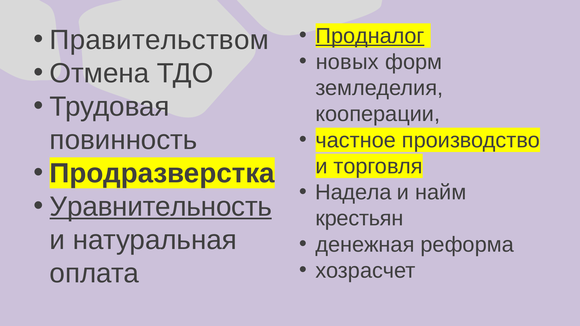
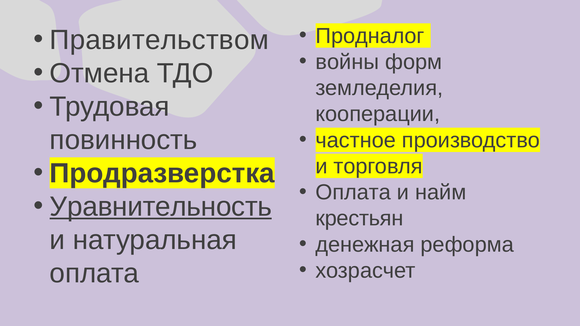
Продналог underline: present -> none
новых: новых -> войны
Надела at (353, 193): Надела -> Оплата
